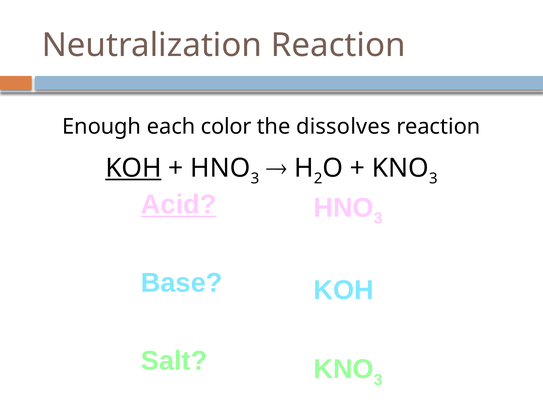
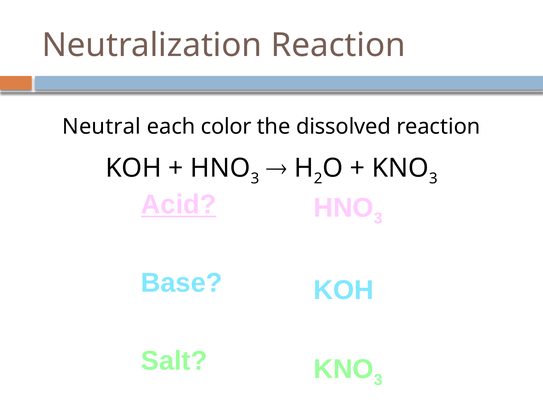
Enough: Enough -> Neutral
dissolves: dissolves -> dissolved
KOH at (134, 168) underline: present -> none
